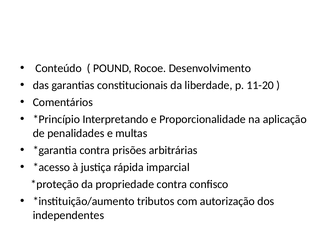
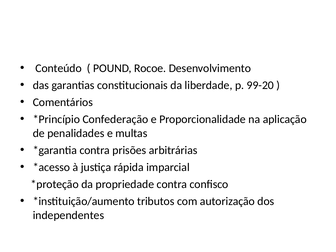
11-20: 11-20 -> 99-20
Interpretando: Interpretando -> Confederação
